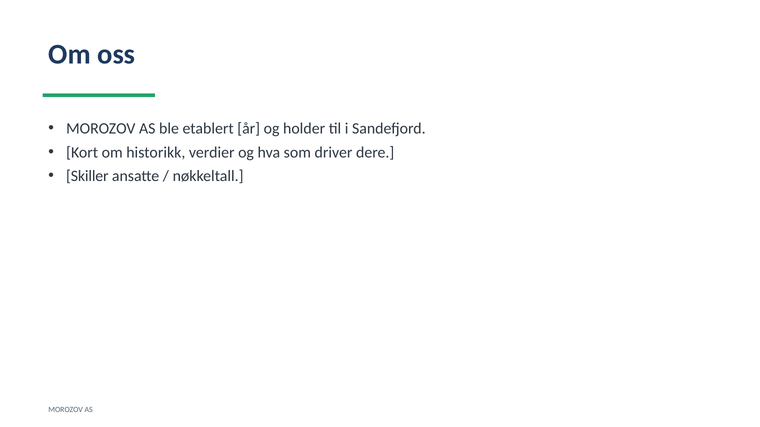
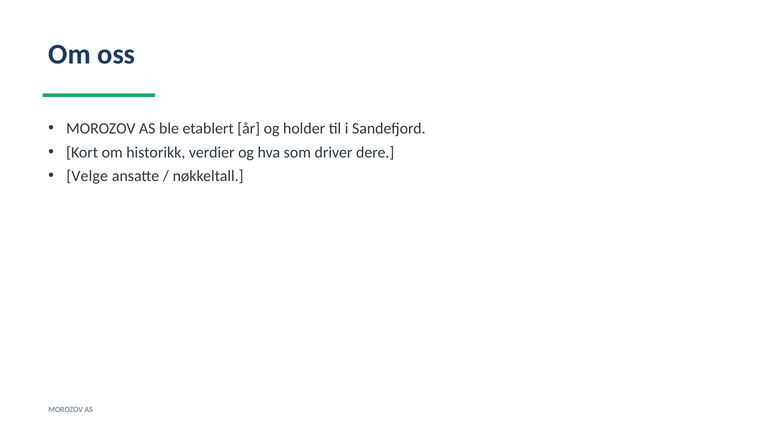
Skiller: Skiller -> Velge
